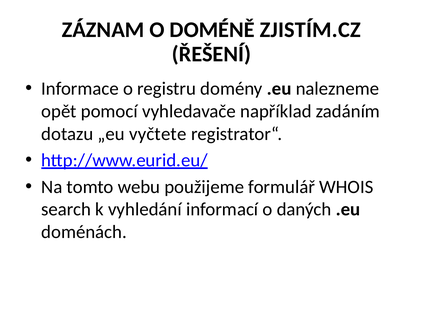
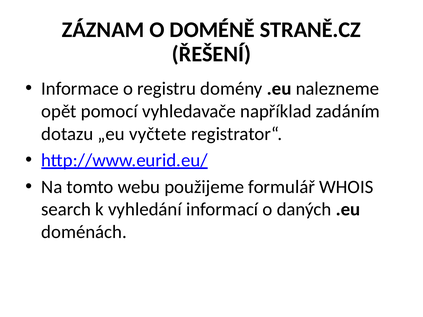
ZJISTÍM.CZ: ZJISTÍM.CZ -> STRANĚ.CZ
